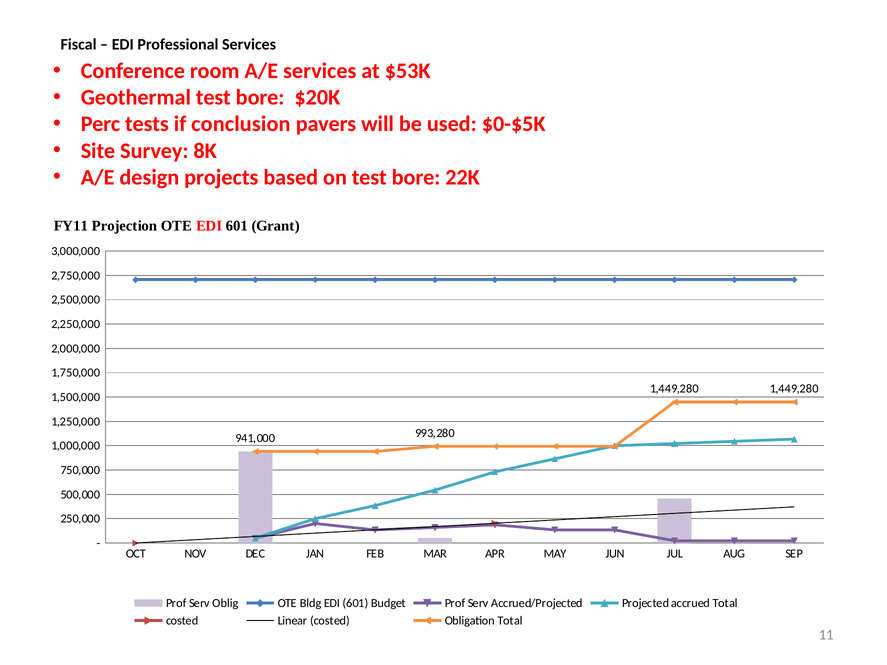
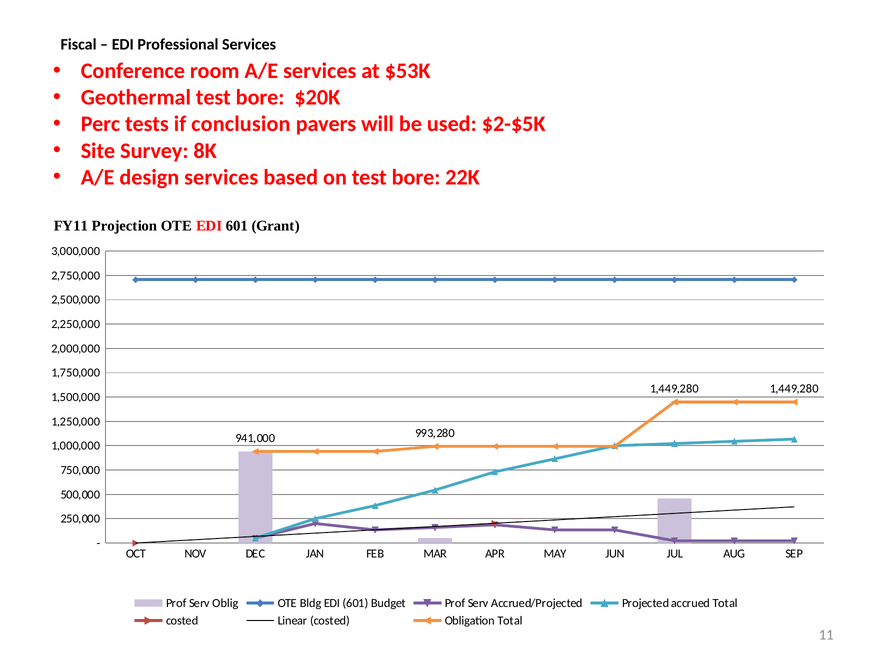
$0-$5K: $0-$5K -> $2-$5K
design projects: projects -> services
